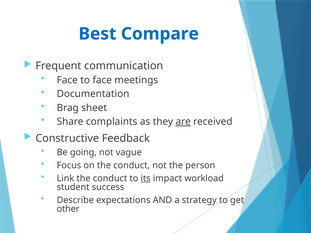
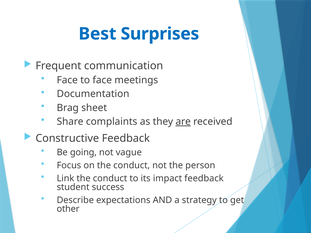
Compare: Compare -> Surprises
its underline: present -> none
impact workload: workload -> feedback
